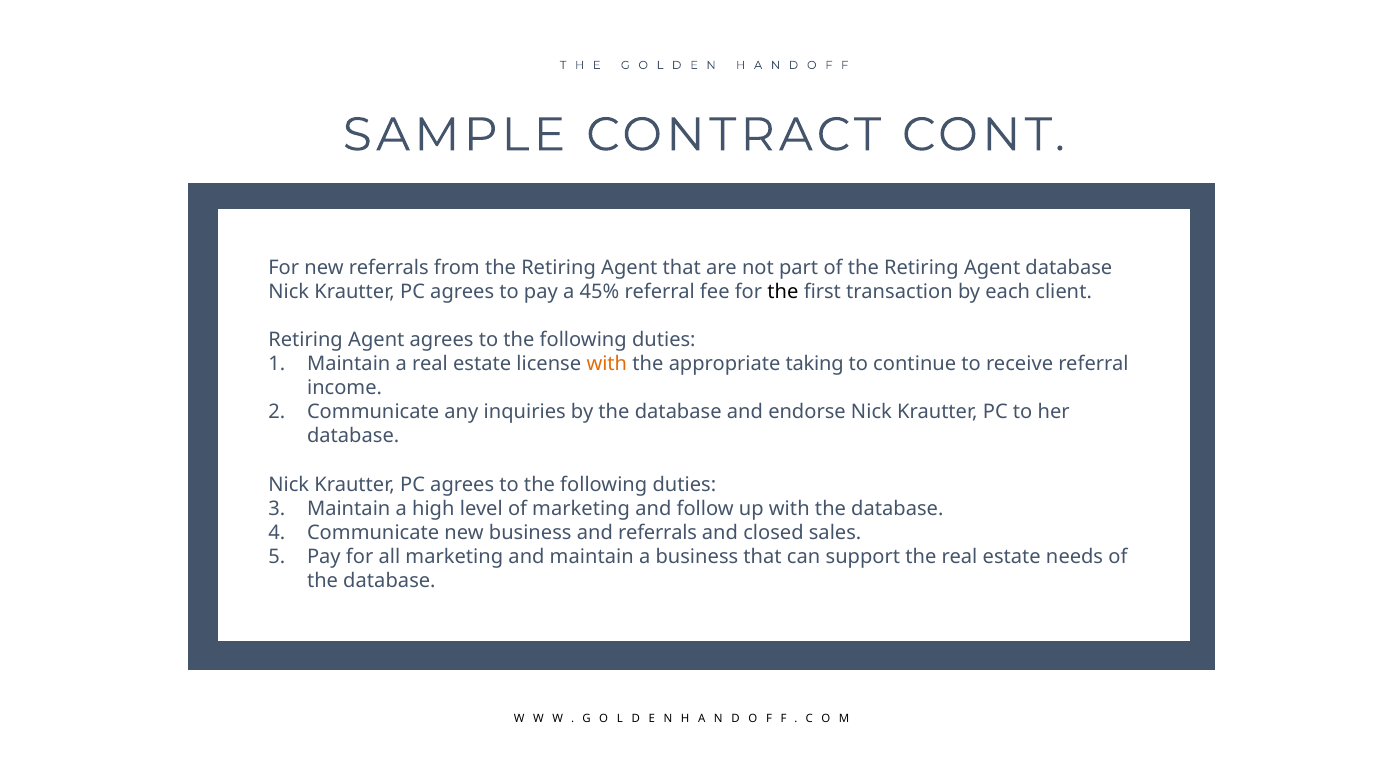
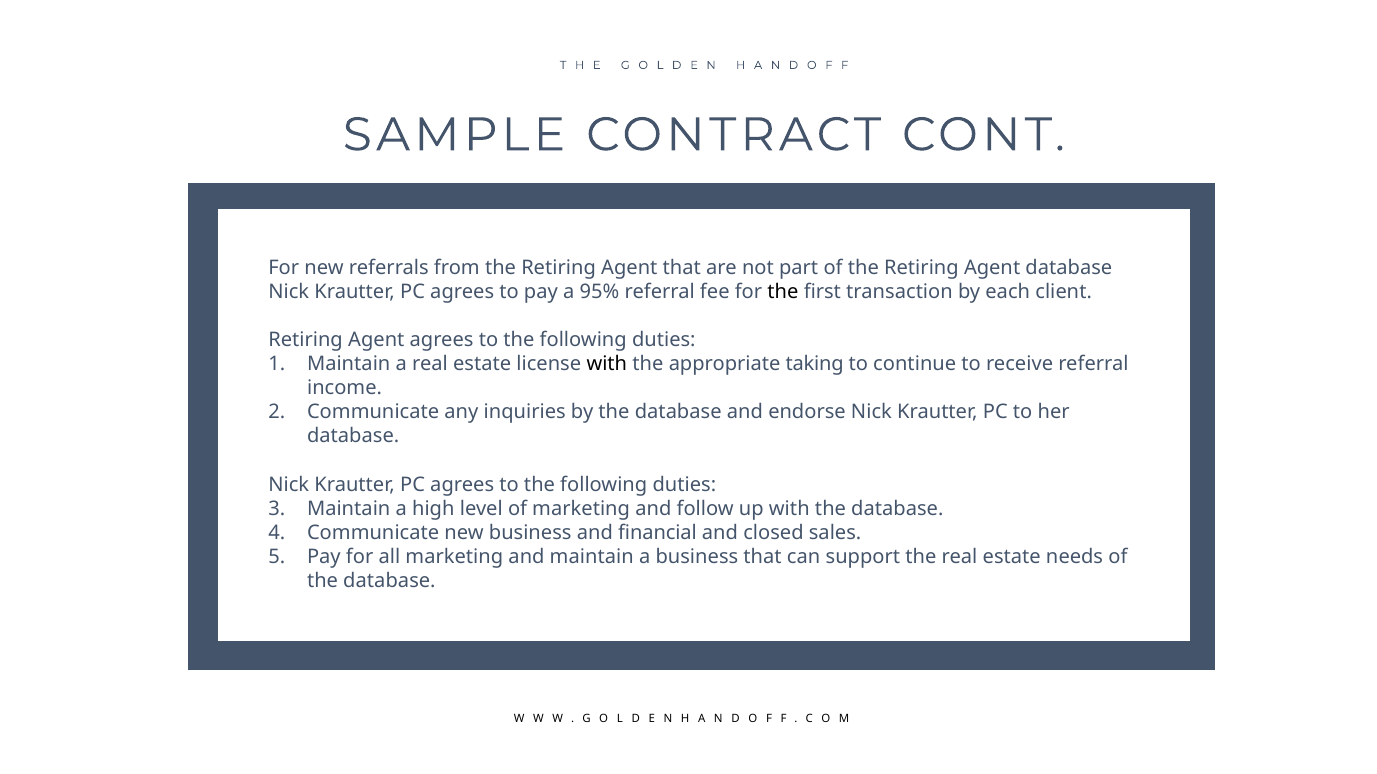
45%: 45% -> 95%
with at (607, 364) colour: orange -> black
and referrals: referrals -> financial
